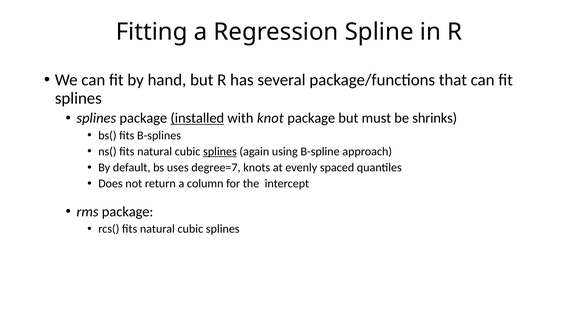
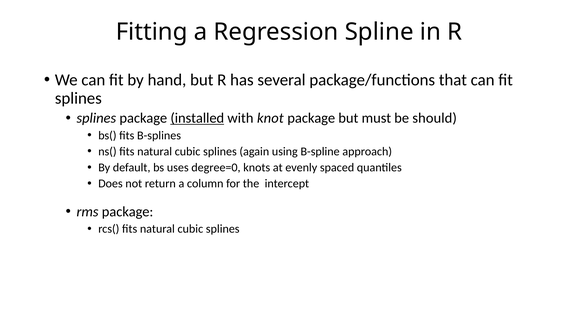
shrinks: shrinks -> should
splines at (220, 152) underline: present -> none
degree=7: degree=7 -> degree=0
